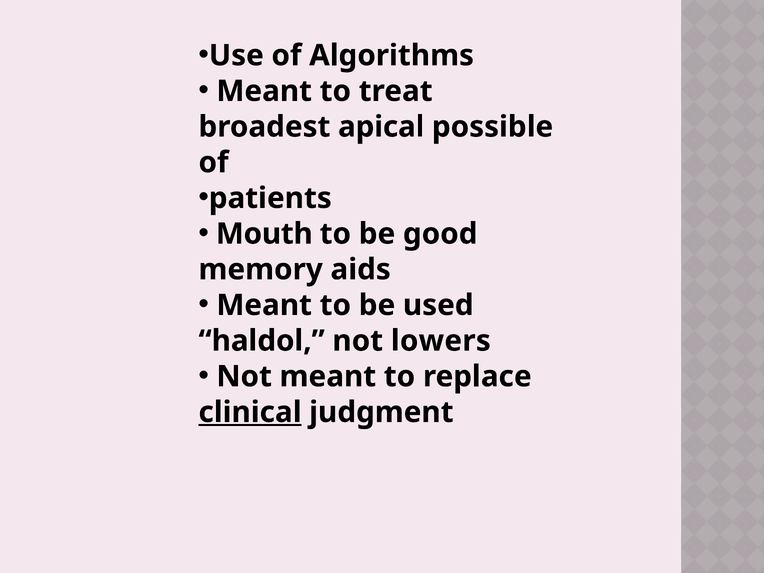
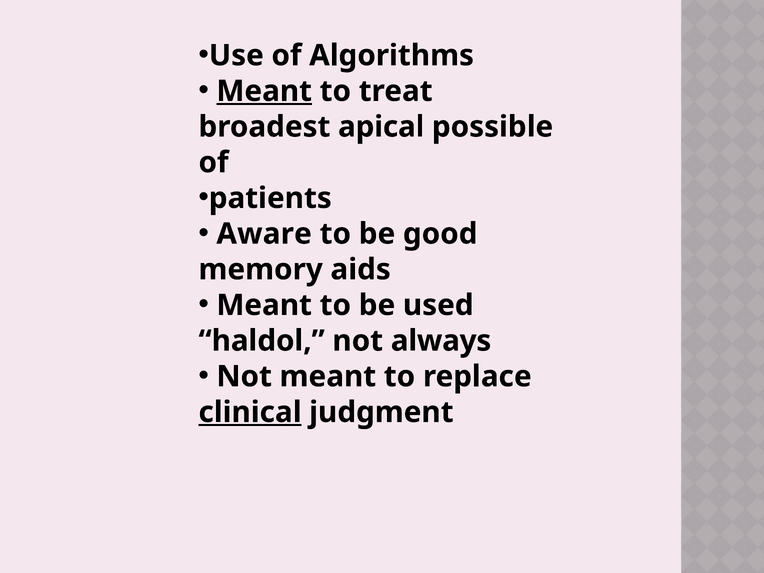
Meant at (264, 91) underline: none -> present
Mouth: Mouth -> Aware
lowers: lowers -> always
